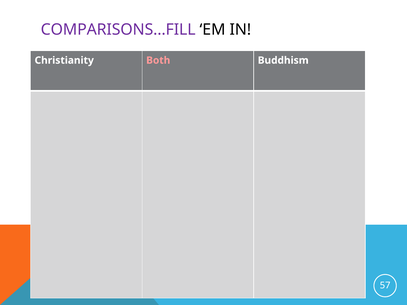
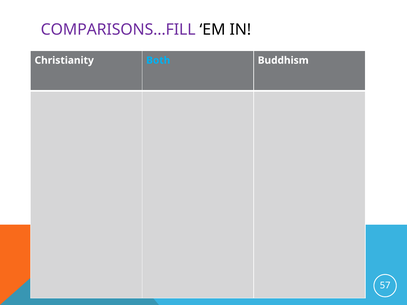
Both colour: pink -> light blue
